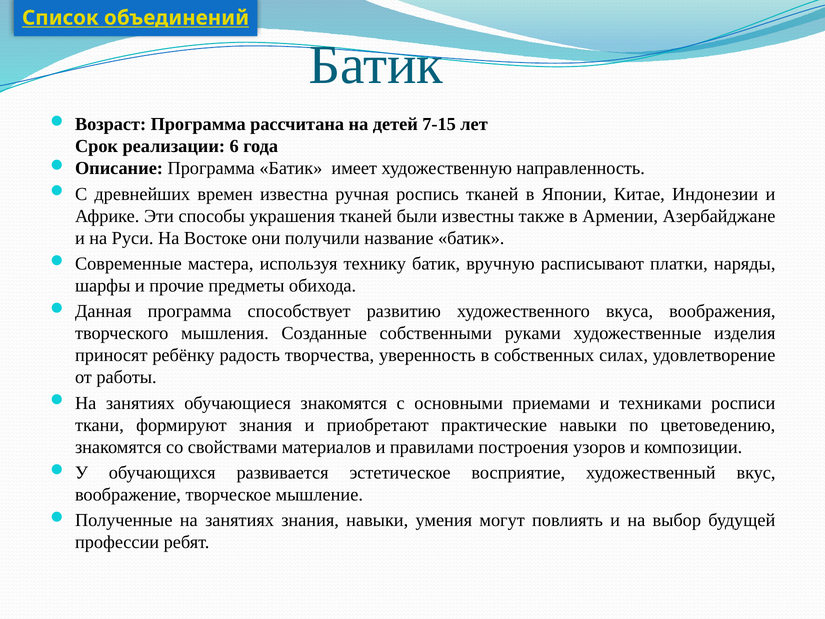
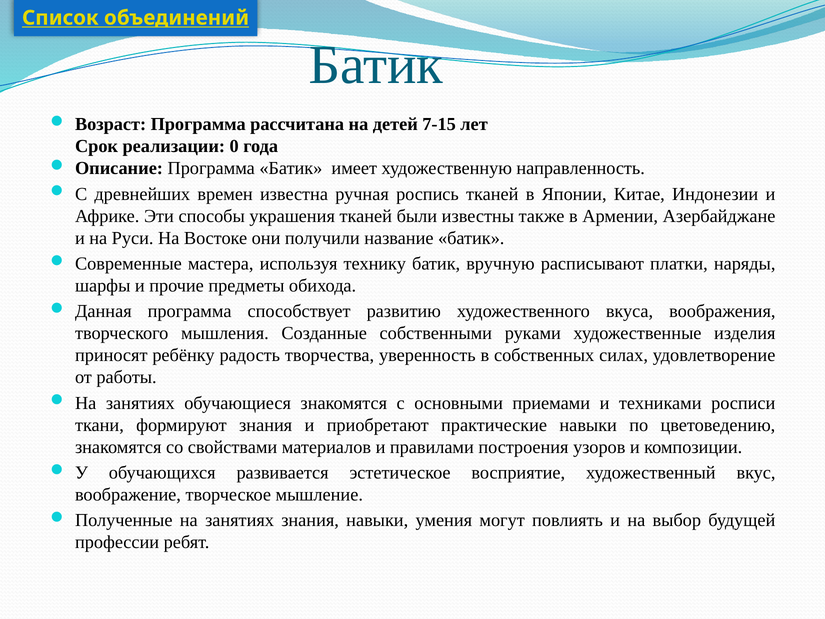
6: 6 -> 0
